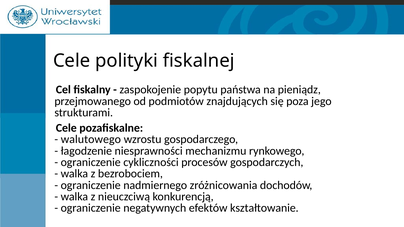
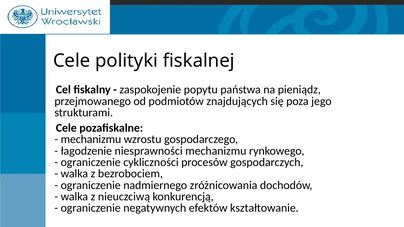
walutowego at (91, 139): walutowego -> mechanizmu
